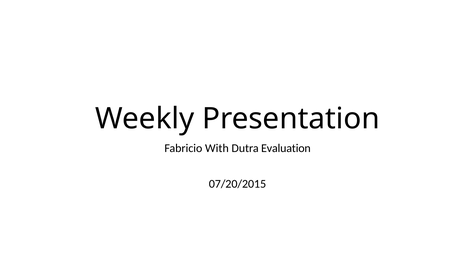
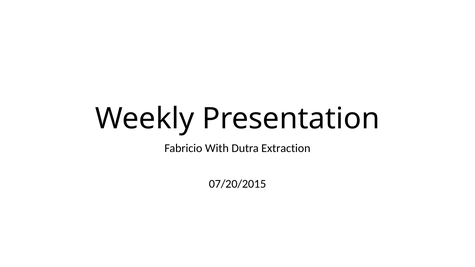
Evaluation: Evaluation -> Extraction
